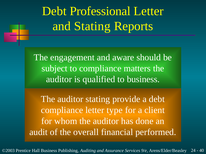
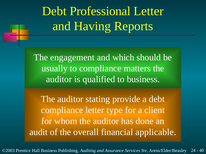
and Stating: Stating -> Having
aware: aware -> which
subject: subject -> usually
performed: performed -> applicable
